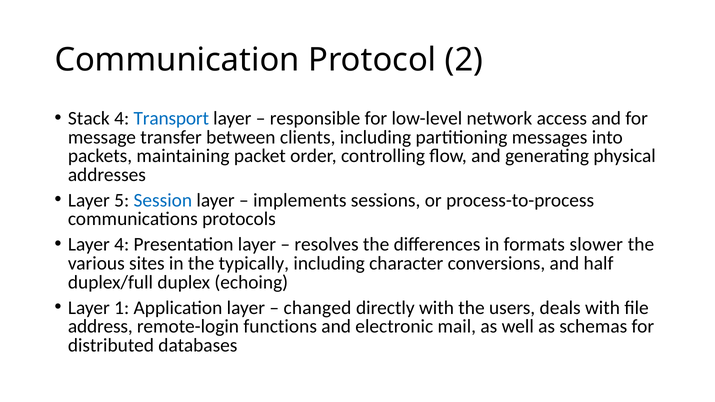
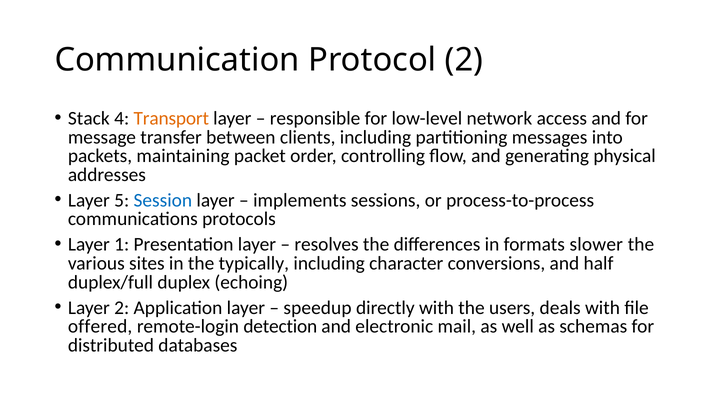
Transport colour: blue -> orange
Layer 4: 4 -> 1
Layer 1: 1 -> 2
changed: changed -> speedup
address: address -> offered
functions: functions -> detection
